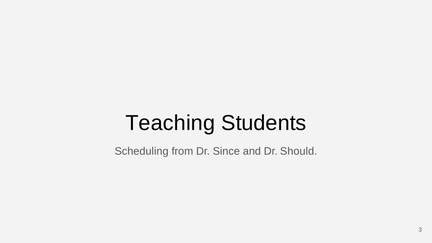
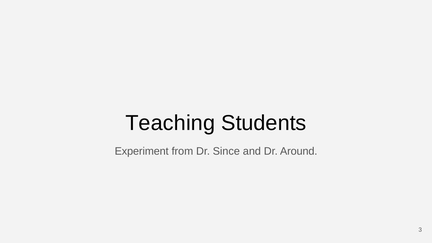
Scheduling: Scheduling -> Experiment
Should: Should -> Around
